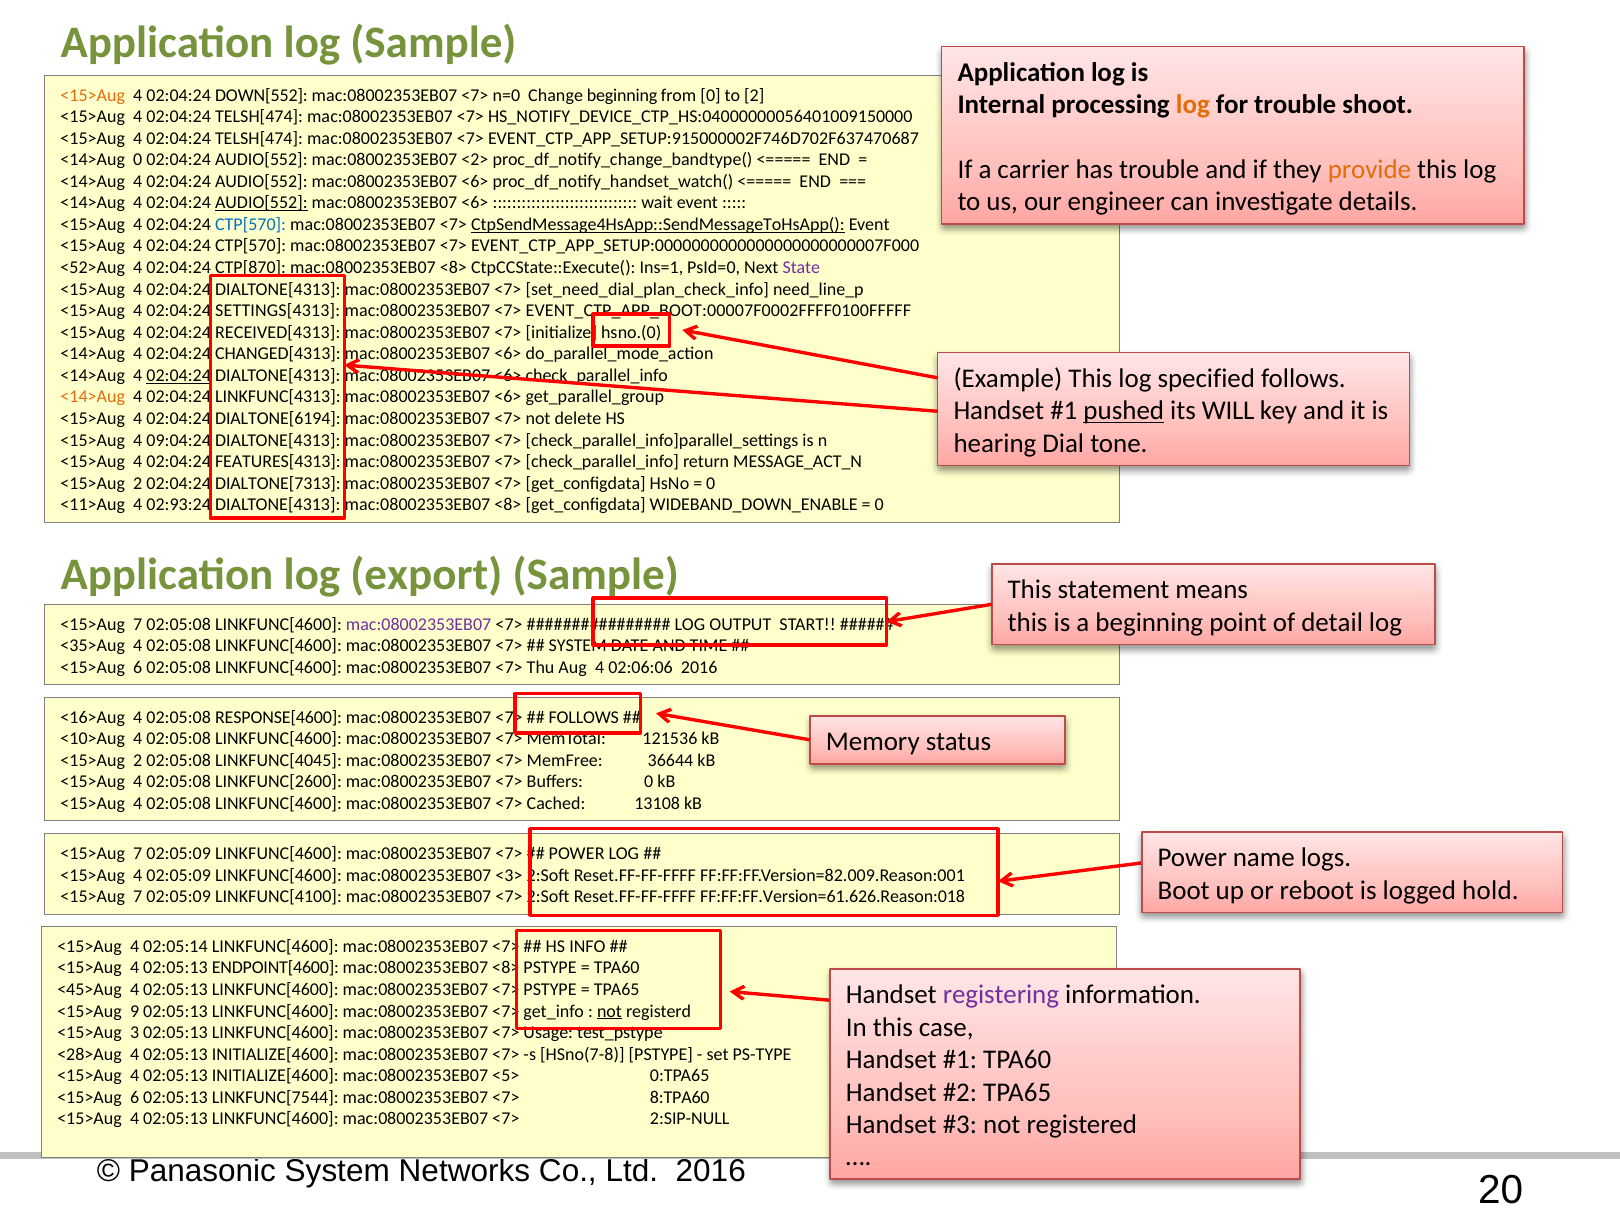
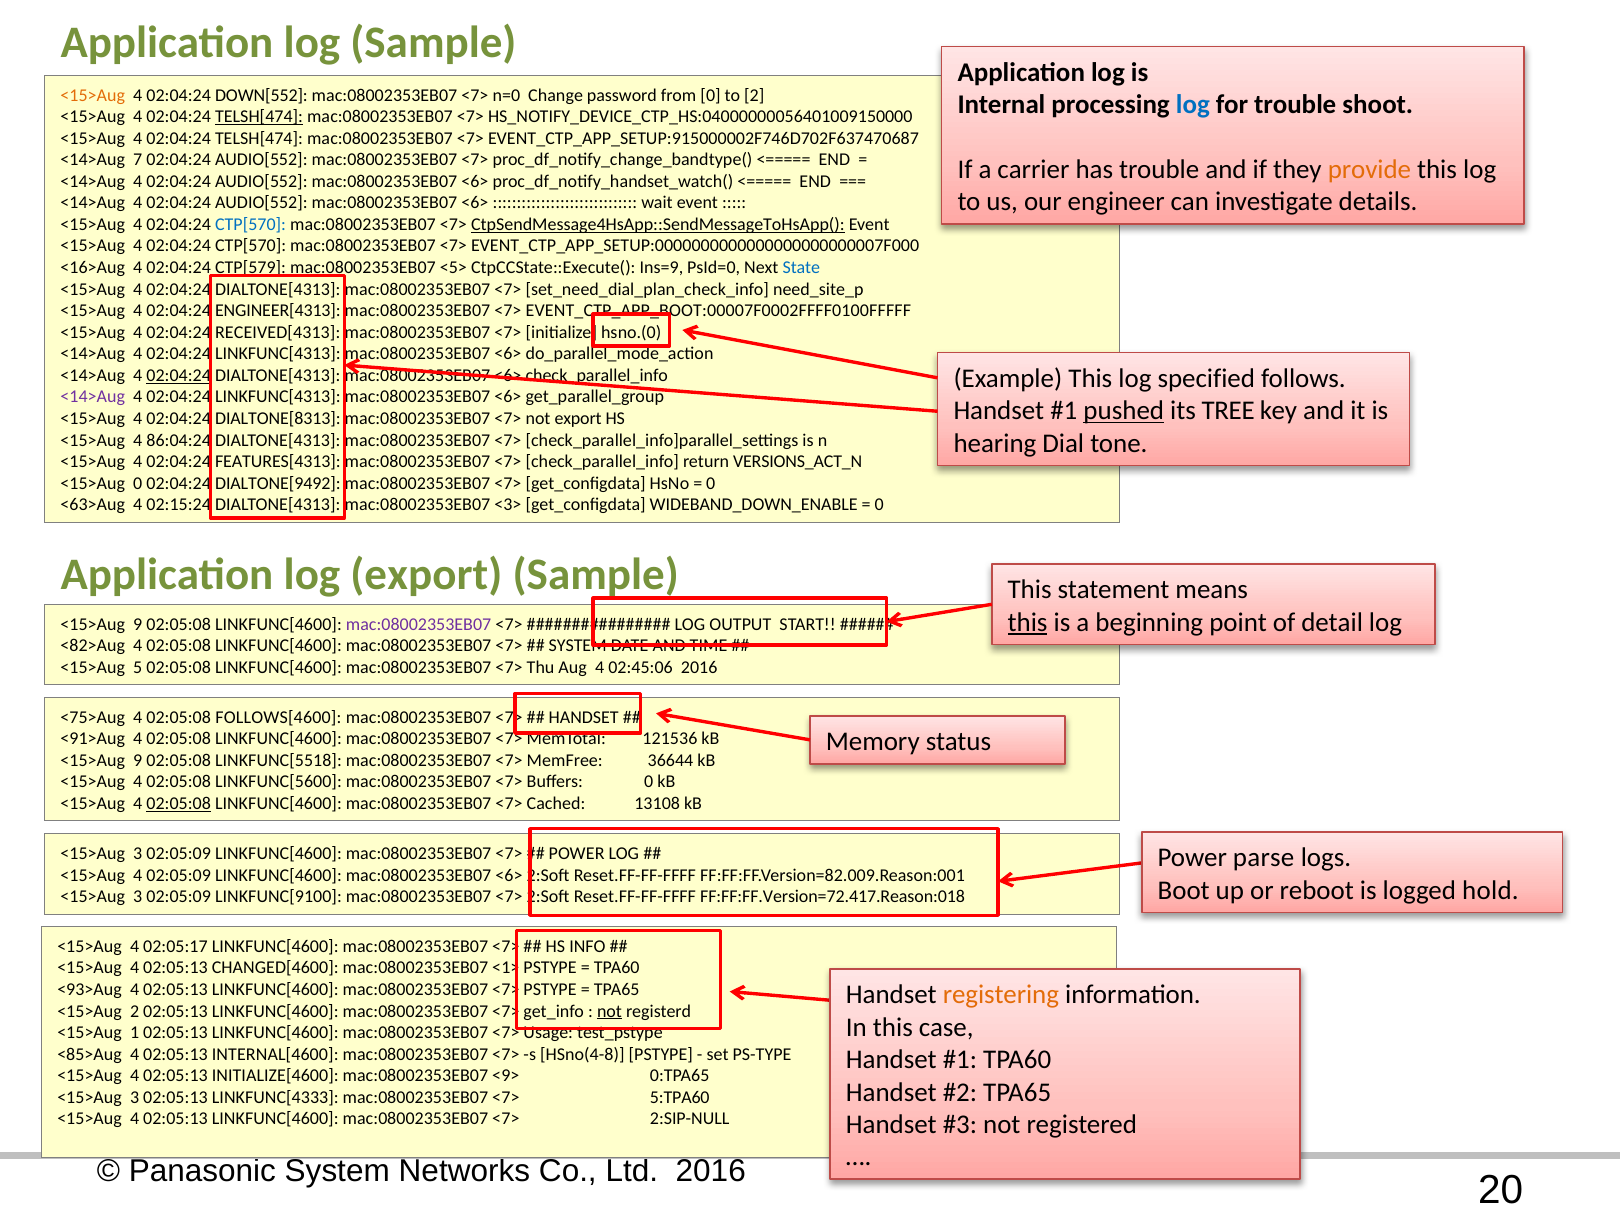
Change beginning: beginning -> password
log at (1193, 105) colour: orange -> blue
TELSH[474 at (259, 117) underline: none -> present
<14>Aug 0: 0 -> 7
AUDIO[552 mac:08002353EB07 <2>: <2> -> <7>
AUDIO[552 at (261, 203) underline: present -> none
<52>Aug: <52>Aug -> <16>Aug
CTP[870: CTP[870 -> CTP[579
<8> at (453, 268): <8> -> <5>
Ins=1: Ins=1 -> Ins=9
State colour: purple -> blue
need_line_p: need_line_p -> need_site_p
SETTINGS[4313: SETTINGS[4313 -> ENGINEER[4313
CHANGED[4313 at (278, 354): CHANGED[4313 -> LINKFUNC[4313
<14>Aug at (93, 397) colour: orange -> purple
WILL: WILL -> TREE
DIALTONE[6194: DIALTONE[6194 -> DIALTONE[8313
not delete: delete -> export
09:04:24: 09:04:24 -> 86:04:24
MESSAGE_ACT_N: MESSAGE_ACT_N -> VERSIONS_ACT_N
2 at (138, 483): 2 -> 0
DIALTONE[7313: DIALTONE[7313 -> DIALTONE[9492
<11>Aug: <11>Aug -> <63>Aug
02:93:24: 02:93:24 -> 02:15:24
DIALTONE[4313 mac:08002353EB07 <8>: <8> -> <3>
this at (1028, 622) underline: none -> present
7 at (138, 624): 7 -> 9
<35>Aug: <35>Aug -> <82>Aug
6 at (138, 667): 6 -> 5
02:06:06: 02:06:06 -> 02:45:06
<16>Aug: <16>Aug -> <75>Aug
RESPONSE[4600: RESPONSE[4600 -> FOLLOWS[4600
FOLLOWS at (584, 717): FOLLOWS -> HANDSET
<10>Aug: <10>Aug -> <91>Aug
2 at (138, 760): 2 -> 9
LINKFUNC[4045: LINKFUNC[4045 -> LINKFUNC[5518
LINKFUNC[2600: LINKFUNC[2600 -> LINKFUNC[5600
02:05:08 at (179, 803) underline: none -> present
7 at (138, 854): 7 -> 3
name: name -> parse
LINKFUNC[4600 mac:08002353EB07 <3>: <3> -> <6>
7 at (138, 897): 7 -> 3
LINKFUNC[4100: LINKFUNC[4100 -> LINKFUNC[9100
FF:FF:FF.Version=61.626.Reason:018: FF:FF:FF.Version=61.626.Reason:018 -> FF:FF:FF.Version=72.417.Reason:018
02:05:14: 02:05:14 -> 02:05:17
ENDPOINT[4600: ENDPOINT[4600 -> CHANGED[4600
<8> at (506, 968): <8> -> <1>
<45>Aug: <45>Aug -> <93>Aug
registering colour: purple -> orange
<15>Aug 9: 9 -> 2
3: 3 -> 1
<28>Aug: <28>Aug -> <85>Aug
INITIALIZE[4600 at (275, 1054): INITIALIZE[4600 -> INTERNAL[4600
HSno(7-8: HSno(7-8 -> HSno(4-8
<5>: <5> -> <9>
6 at (135, 1097): 6 -> 3
LINKFUNC[7544: LINKFUNC[7544 -> LINKFUNC[4333
8:TPA60: 8:TPA60 -> 5:TPA60
